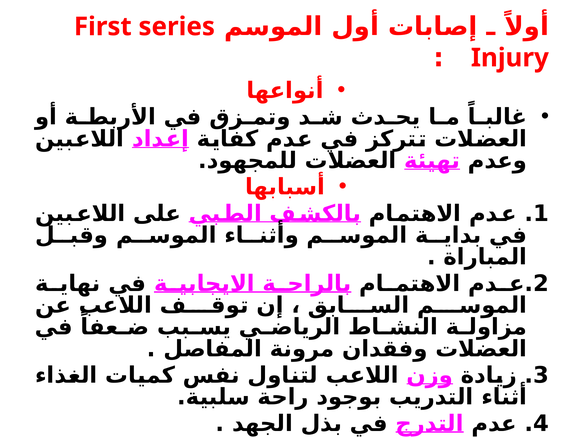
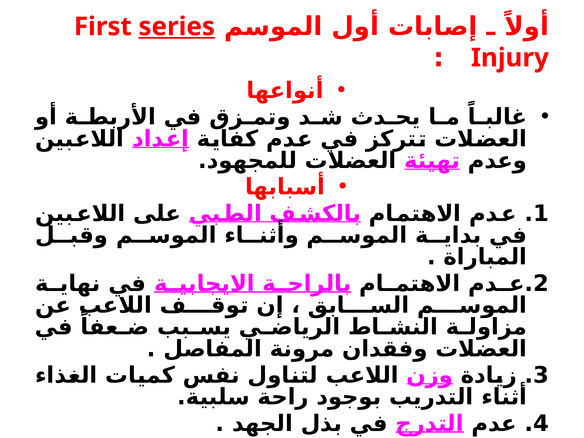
series underline: none -> present
